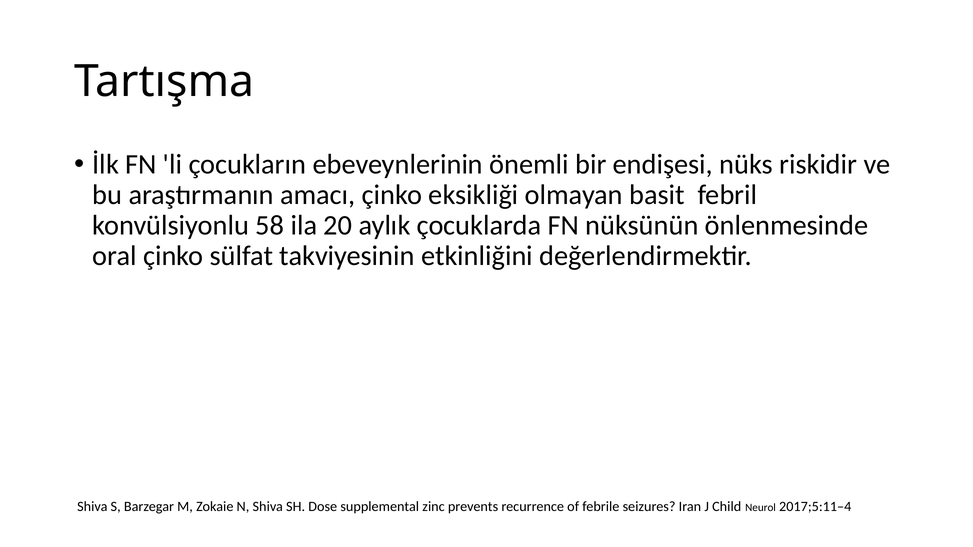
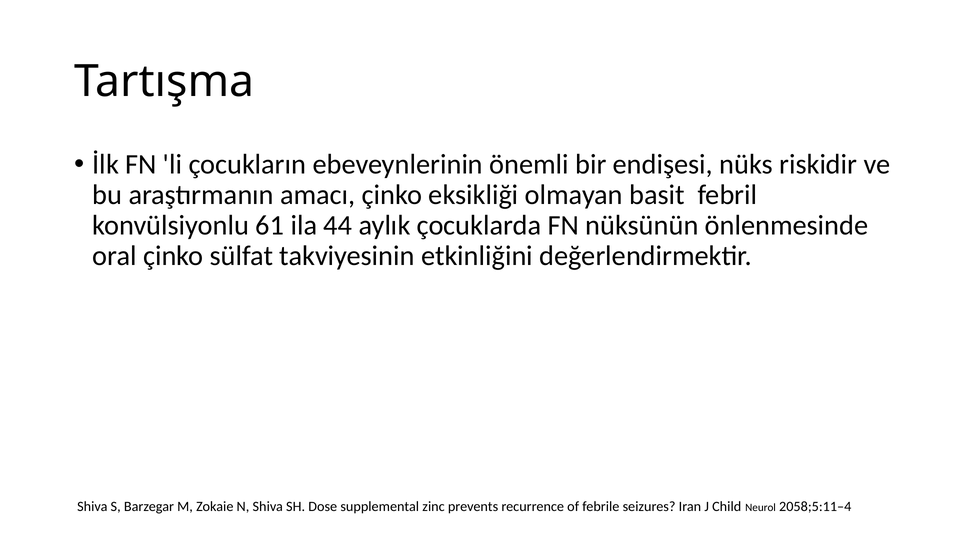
58: 58 -> 61
20: 20 -> 44
2017;5:11–4: 2017;5:11–4 -> 2058;5:11–4
